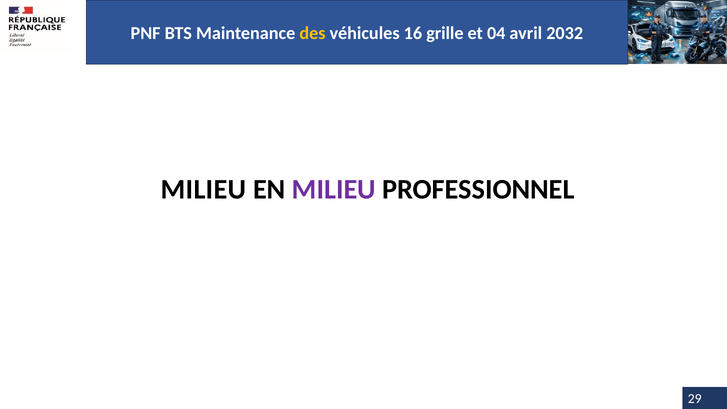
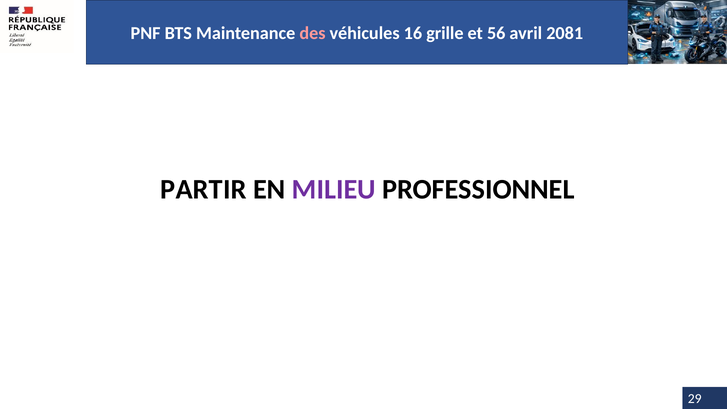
des colour: yellow -> pink
04: 04 -> 56
2032: 2032 -> 2081
MILIEU at (203, 189): MILIEU -> PARTIR
